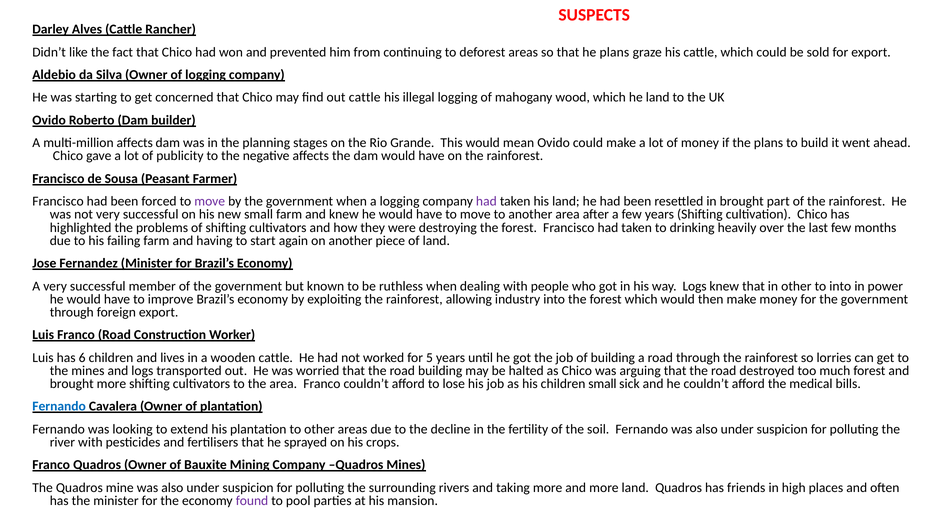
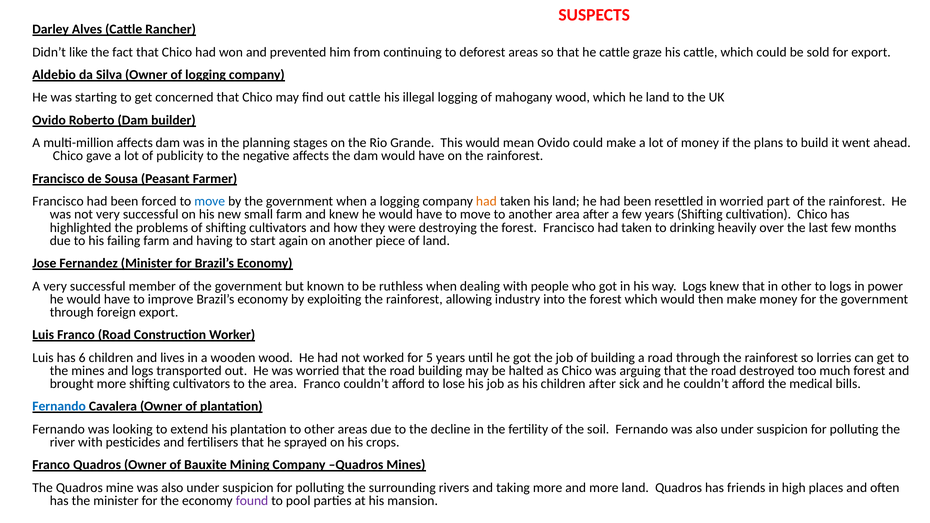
he plans: plans -> cattle
move at (210, 202) colour: purple -> blue
had at (486, 202) colour: purple -> orange
in brought: brought -> worried
to into: into -> logs
wooden cattle: cattle -> wood
children small: small -> after
